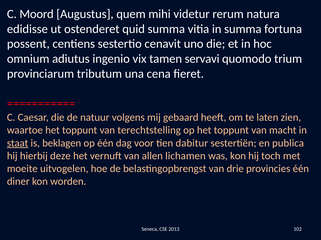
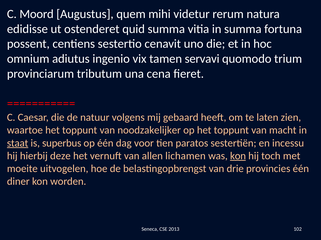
terechtstelling: terechtstelling -> noodzakelijker
beklagen: beklagen -> superbus
dabitur: dabitur -> paratos
publica: publica -> incessu
kon at (238, 156) underline: none -> present
